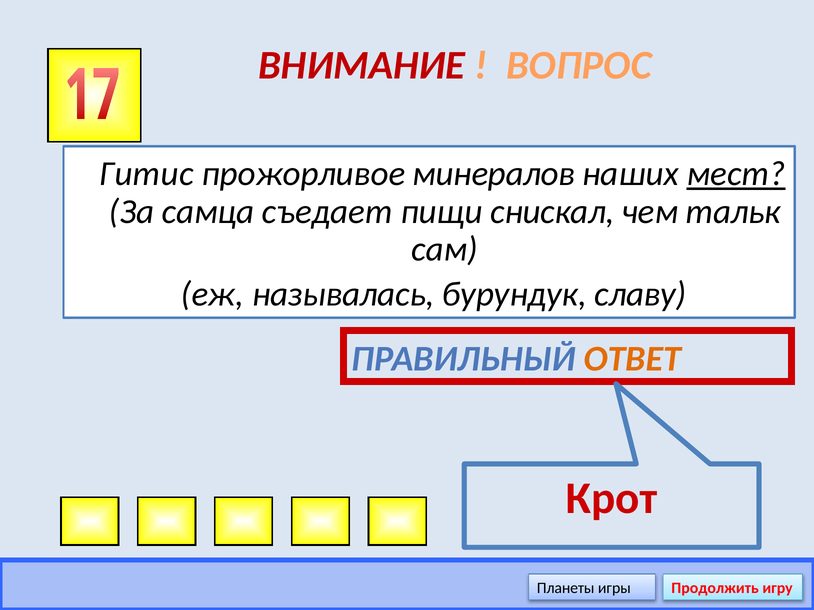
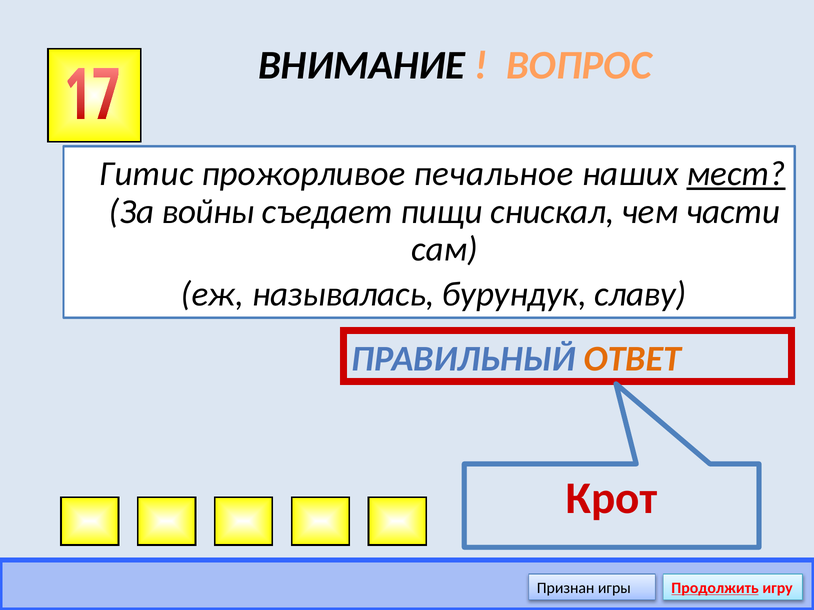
ВНИМАНИЕ colour: red -> black
минералов: минералов -> печальное
самца: самца -> войны
тальк: тальк -> части
Планеты: Планеты -> Признан
Продолжить underline: none -> present
